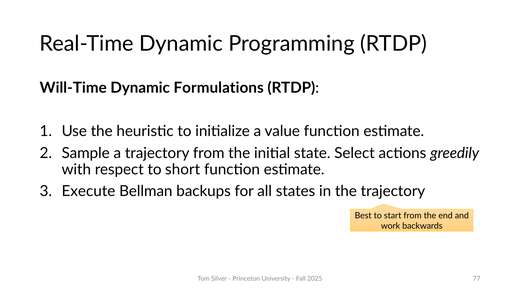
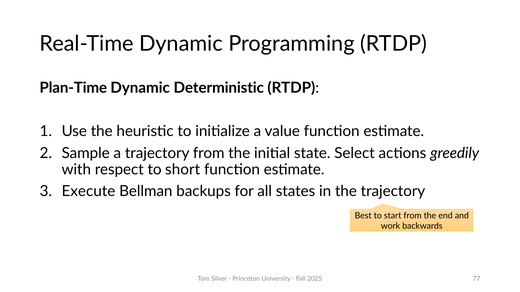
Will-Time: Will-Time -> Plan-Time
Formulations: Formulations -> Deterministic
